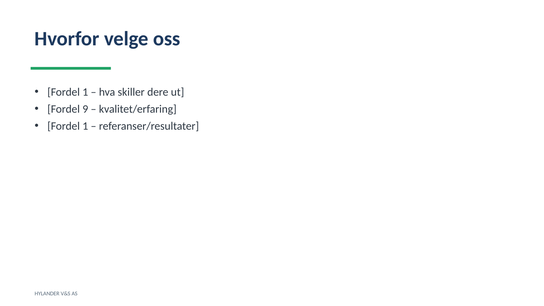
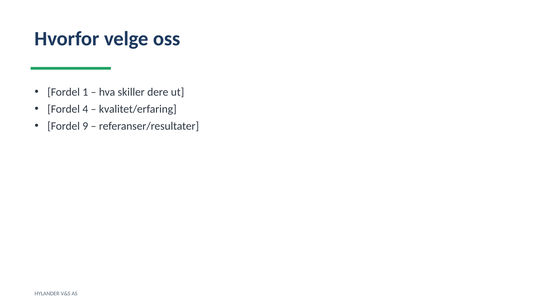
9: 9 -> 4
1 at (85, 126): 1 -> 9
